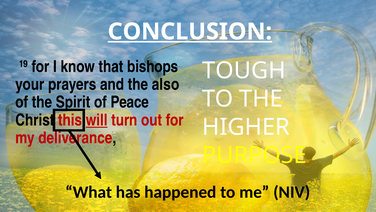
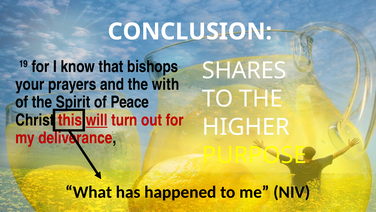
CONCLUSION underline: present -> none
TOUGH: TOUGH -> SHARES
also: also -> with
